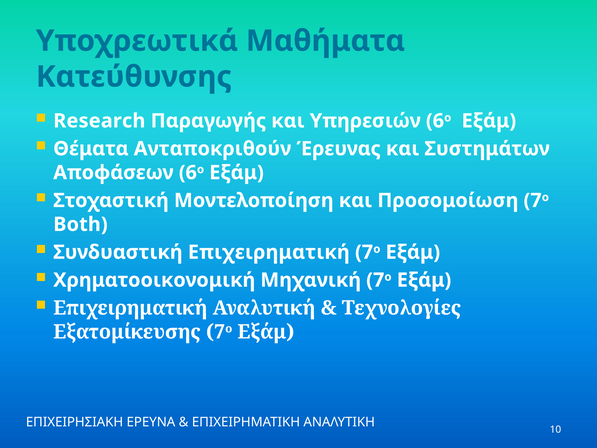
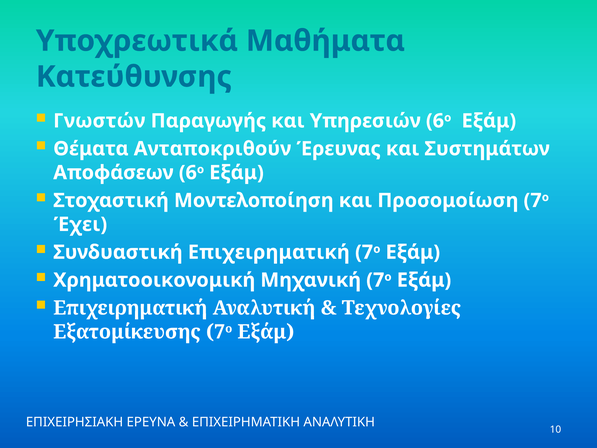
Research: Research -> Γνωστών
Both: Both -> Έχει
